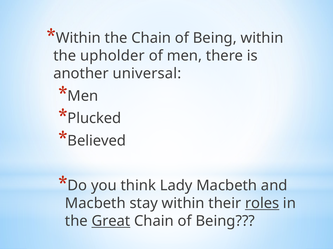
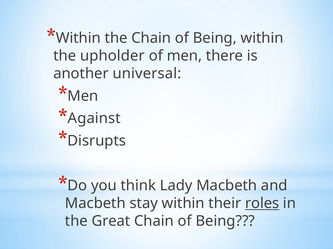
Plucked: Plucked -> Against
Believed: Believed -> Disrupts
Great underline: present -> none
